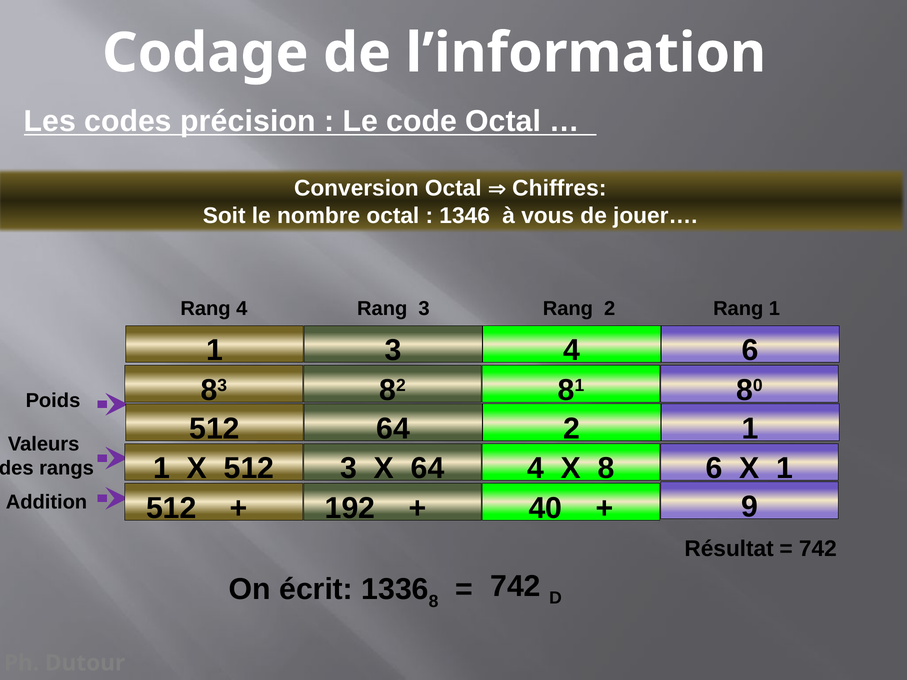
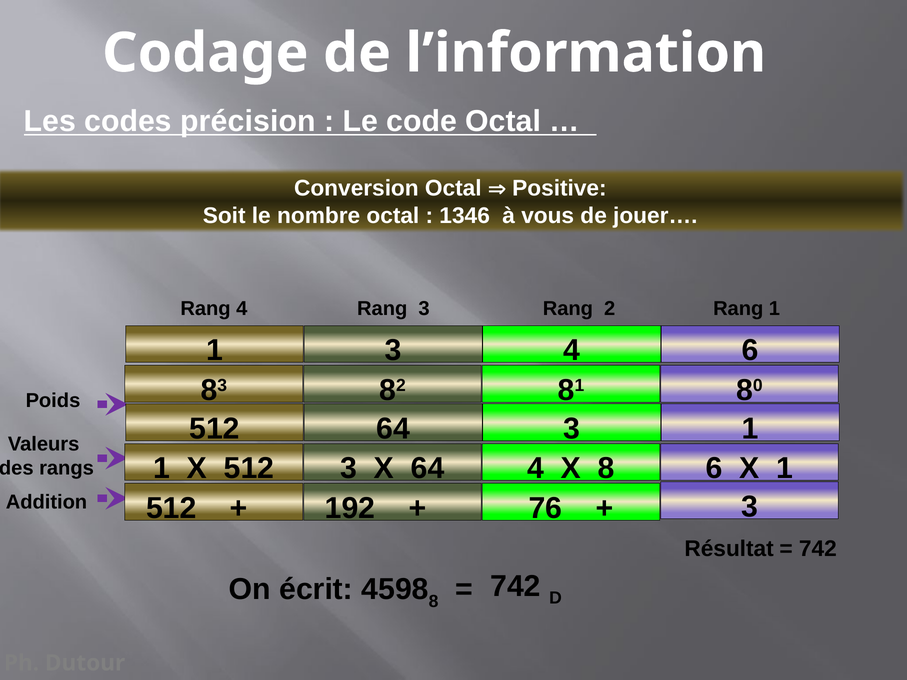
Chiffres: Chiffres -> Positive
64 2: 2 -> 3
40: 40 -> 76
9 at (749, 507): 9 -> 3
1336: 1336 -> 4598
